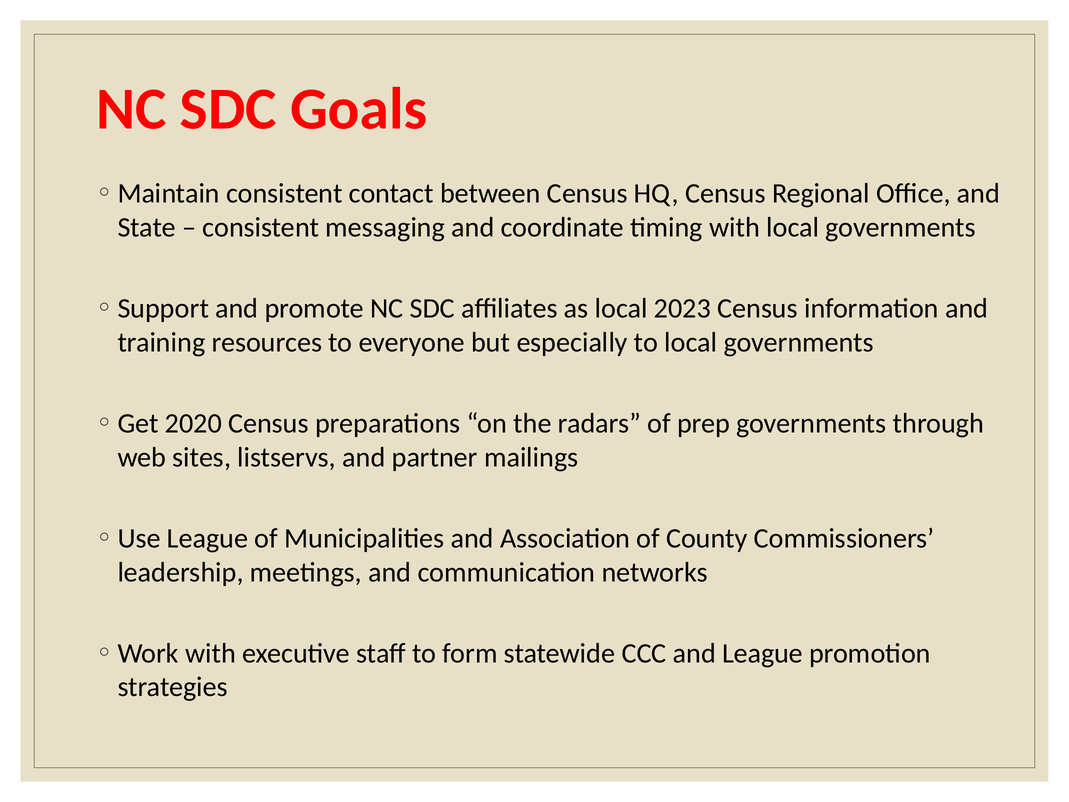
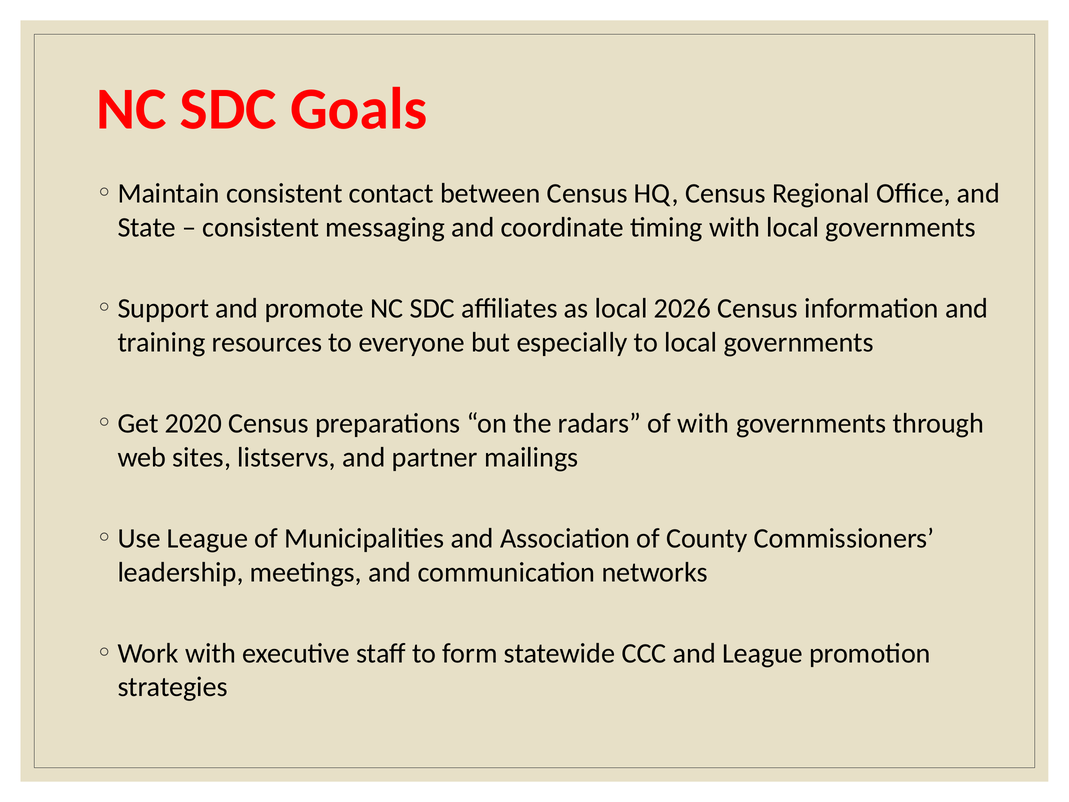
2023: 2023 -> 2026
of prep: prep -> with
